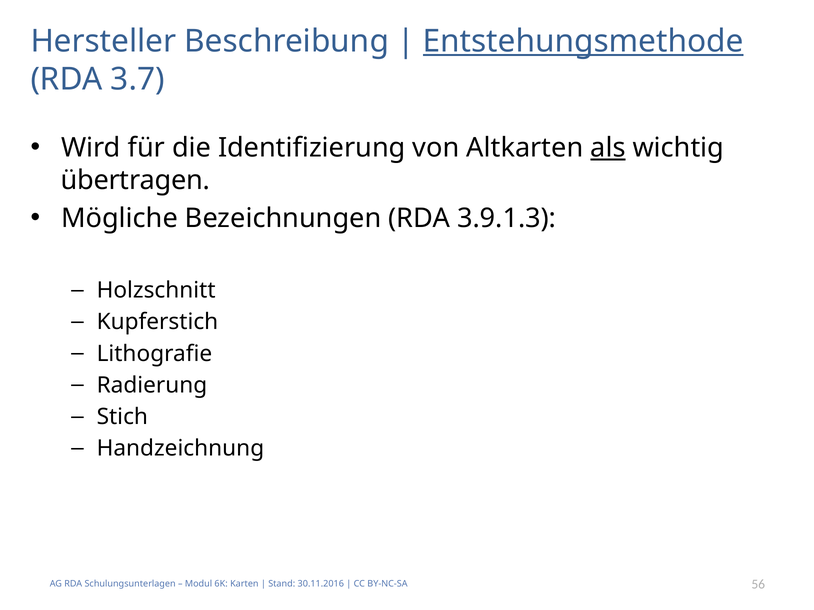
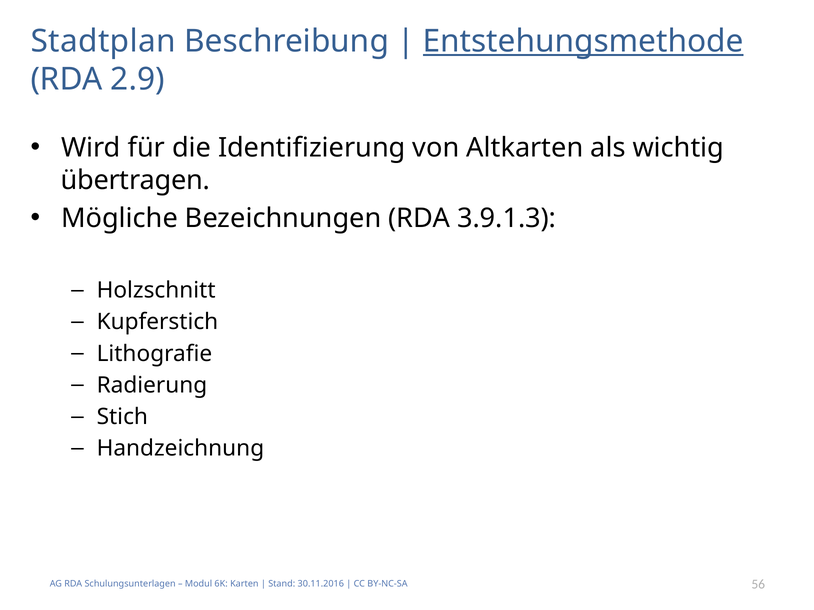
Hersteller: Hersteller -> Stadtplan
3.7: 3.7 -> 2.9
als underline: present -> none
